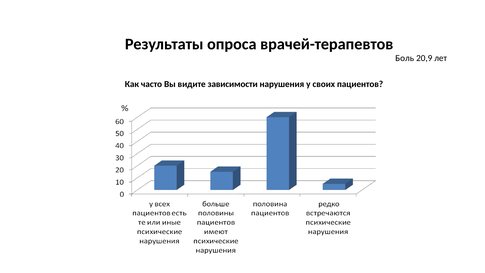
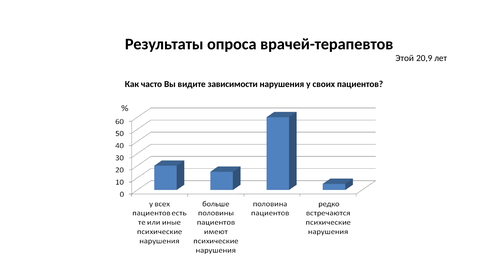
Боль: Боль -> Этой
